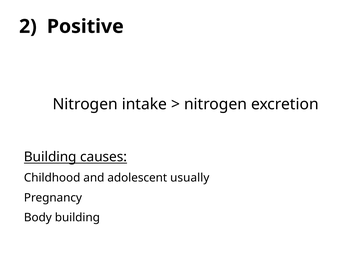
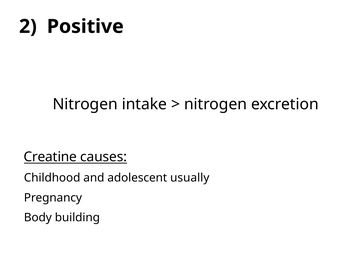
Building at (50, 157): Building -> Creatine
